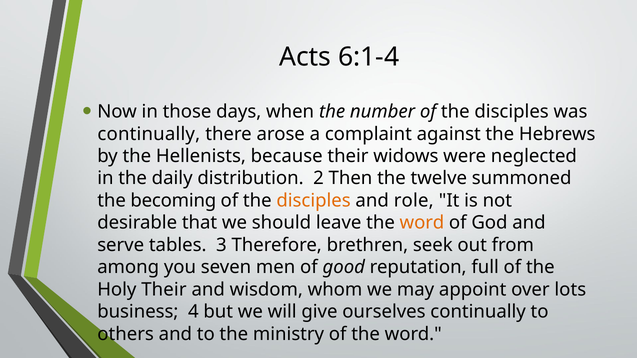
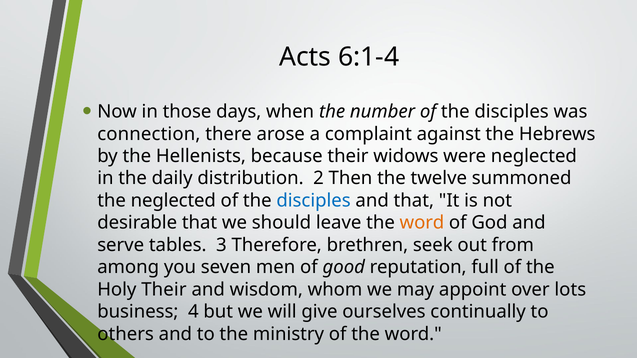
continually at (149, 134): continually -> connection
the becoming: becoming -> neglected
disciples at (314, 201) colour: orange -> blue
and role: role -> that
